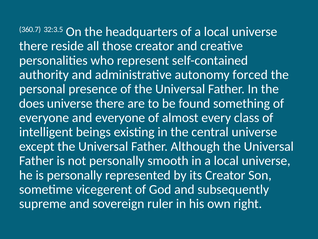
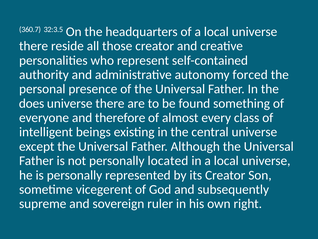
and everyone: everyone -> therefore
smooth: smooth -> located
